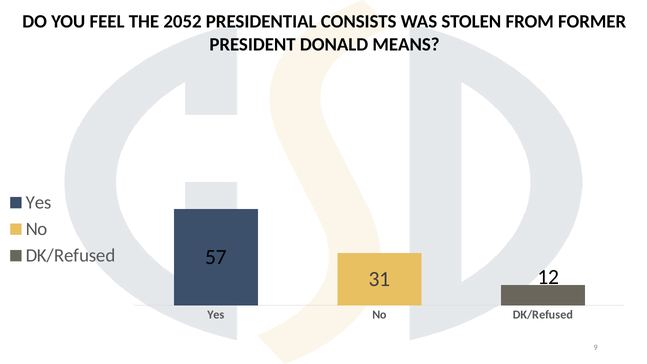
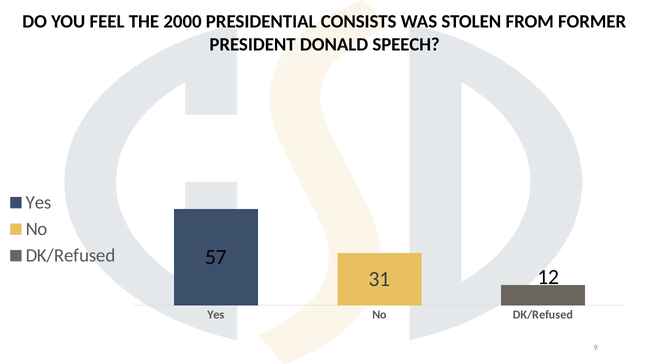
2052: 2052 -> 2000
MEANS: MEANS -> SPEECH
